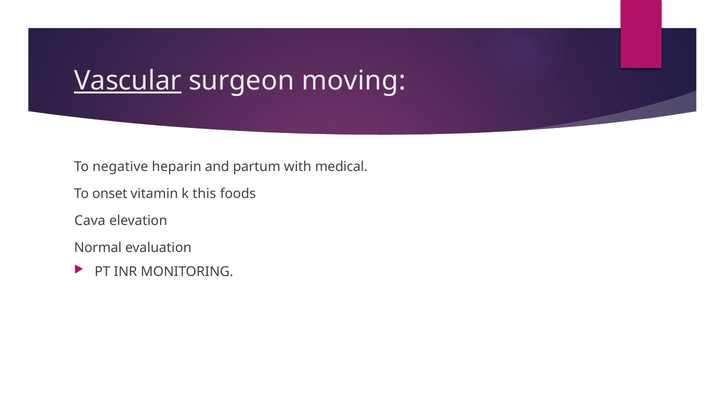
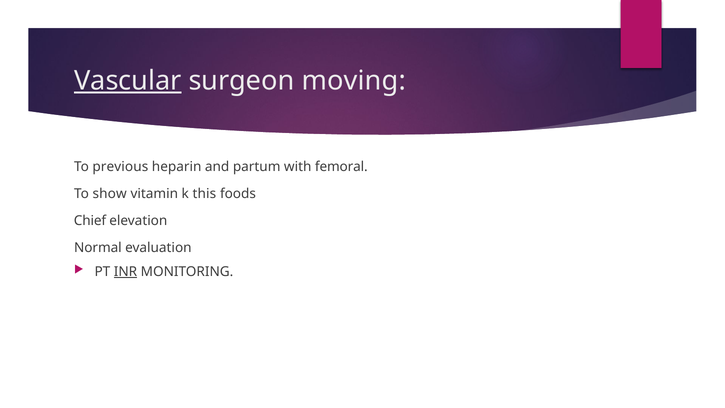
negative: negative -> previous
medical: medical -> femoral
onset: onset -> show
Cava: Cava -> Chief
INR underline: none -> present
